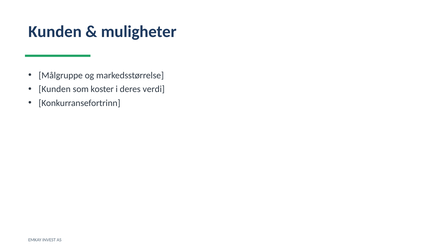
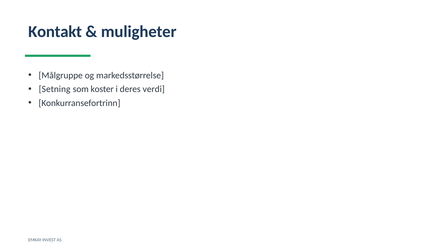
Kunden at (55, 32): Kunden -> Kontakt
Kunden at (55, 89): Kunden -> Setning
